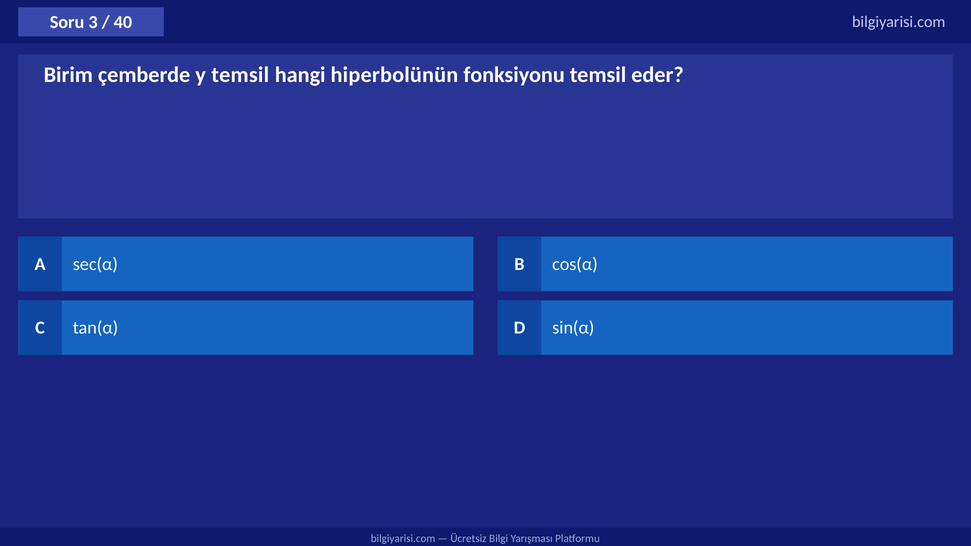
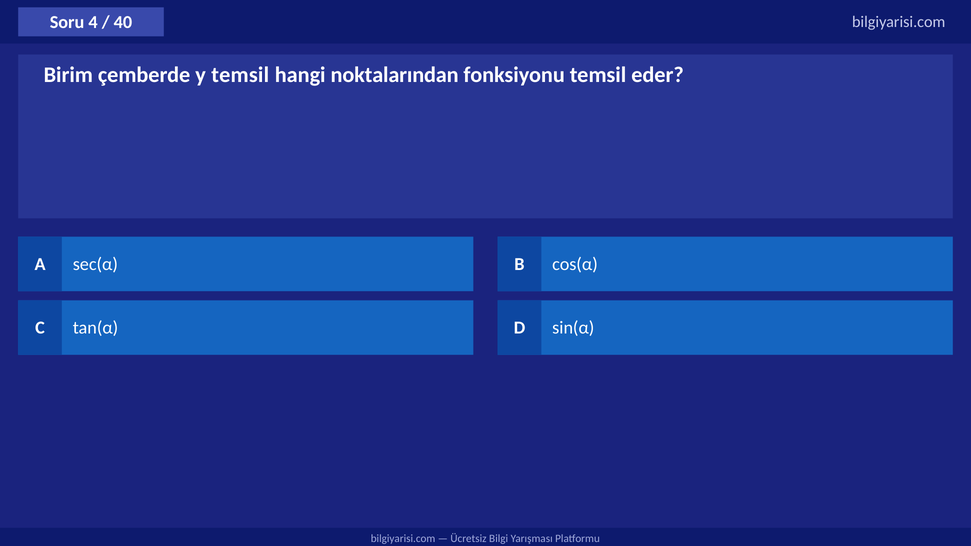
3: 3 -> 4
hiperbolünün: hiperbolünün -> noktalarından
